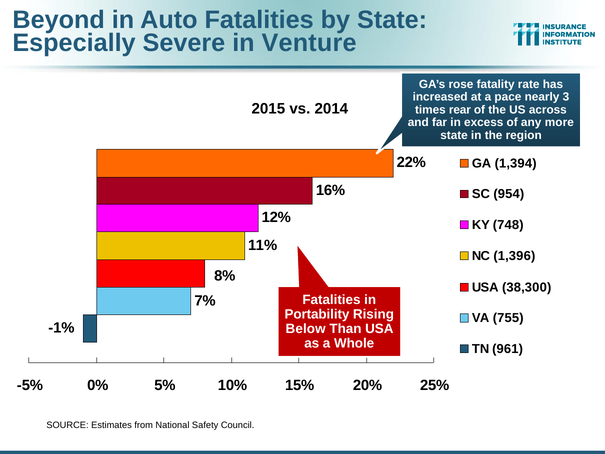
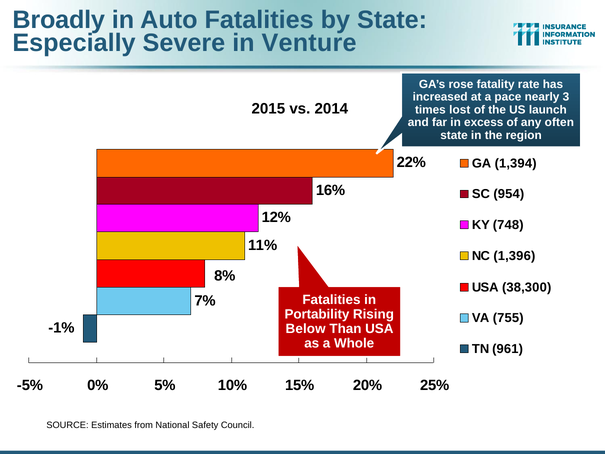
Beyond: Beyond -> Broadly
rear: rear -> lost
across: across -> launch
more: more -> often
